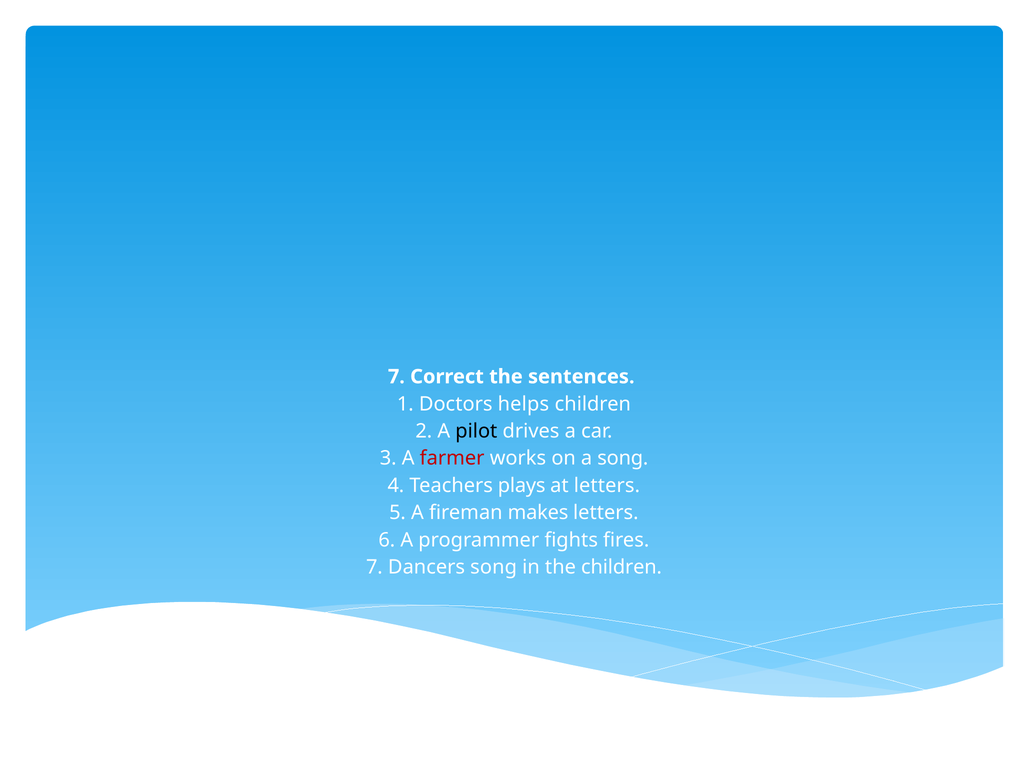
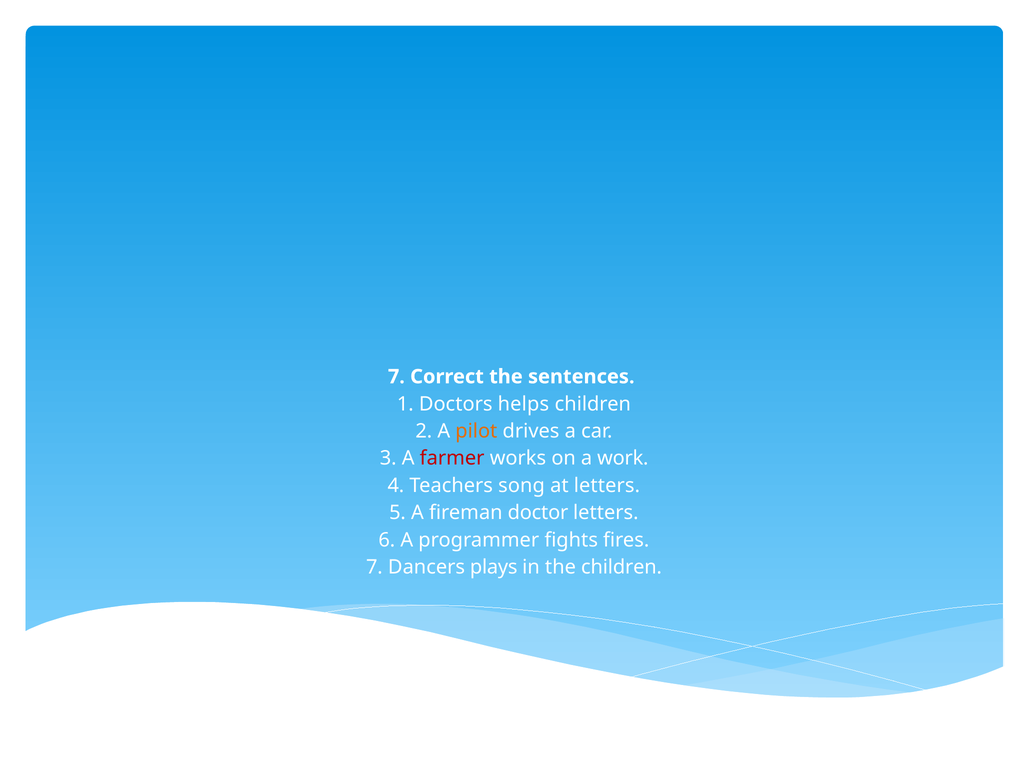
pilot colour: black -> orange
a song: song -> work
plays: plays -> song
makes: makes -> doctor
Dancers song: song -> plays
